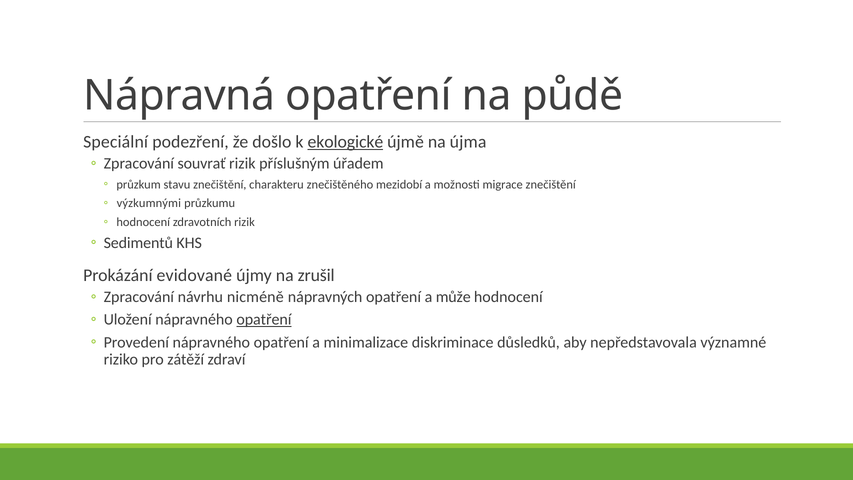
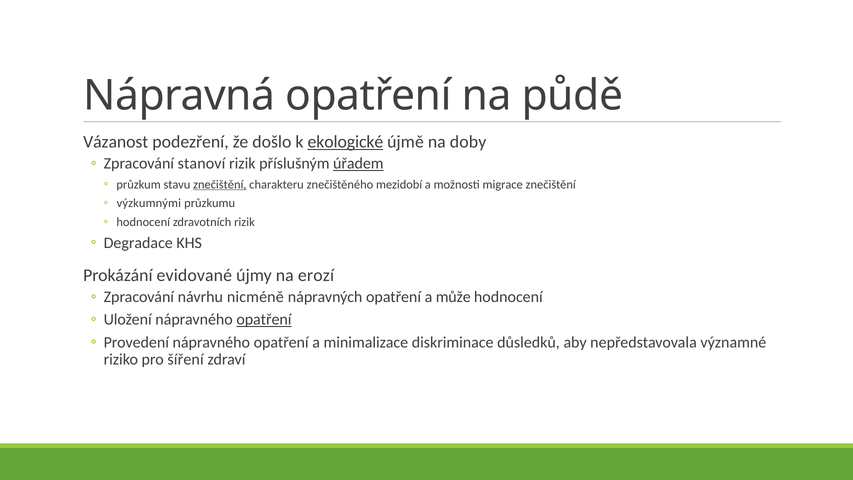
Speciální: Speciální -> Vázanost
újma: újma -> doby
souvrať: souvrať -> stanoví
úřadem underline: none -> present
znečištění at (220, 184) underline: none -> present
Sedimentů: Sedimentů -> Degradace
zrušil: zrušil -> erozí
zátěží: zátěží -> šíření
